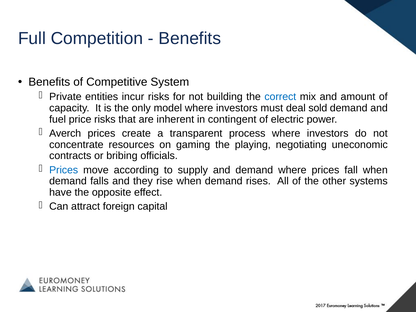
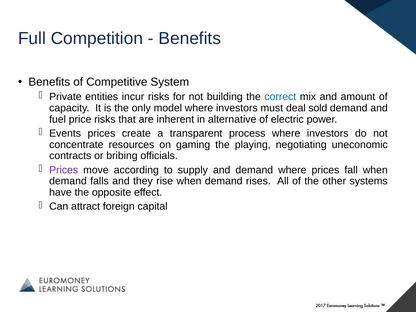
contingent: contingent -> alternative
Averch: Averch -> Events
Prices at (64, 170) colour: blue -> purple
